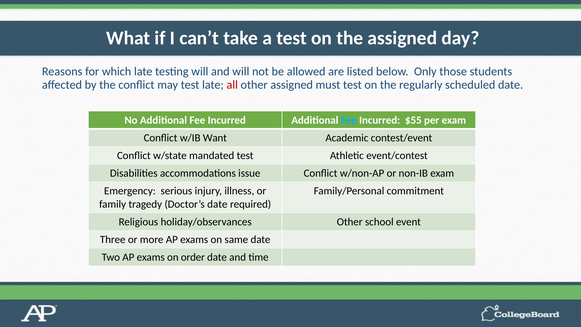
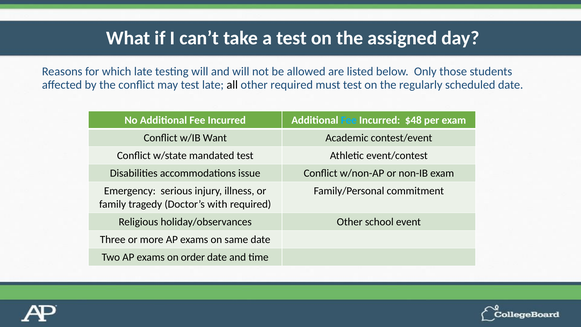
all colour: red -> black
other assigned: assigned -> required
$55: $55 -> $48
Doctor’s date: date -> with
